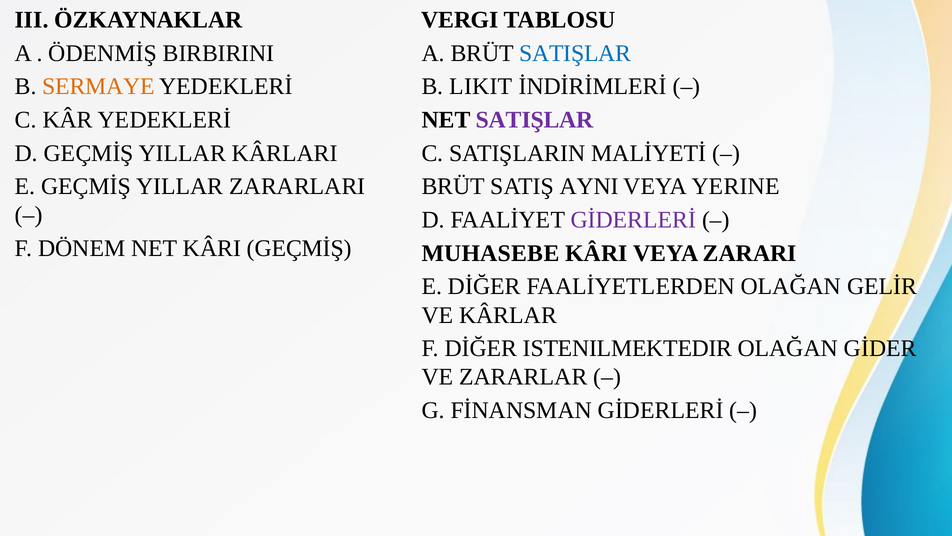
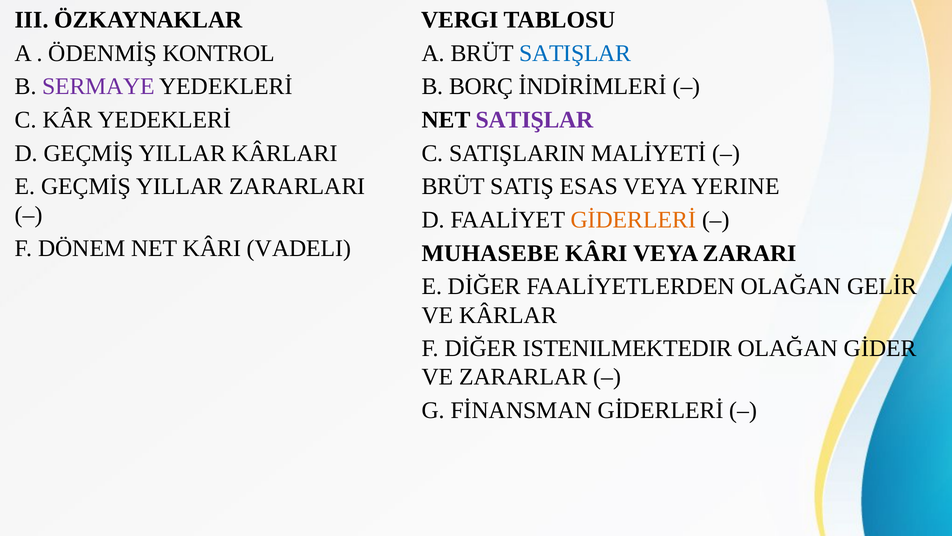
BIRBIRINI: BIRBIRINI -> KONTROL
SERMAYE colour: orange -> purple
LIKIT: LIKIT -> BORÇ
AYNI: AYNI -> ESAS
GİDERLERİ at (633, 220) colour: purple -> orange
KÂRI GEÇMİŞ: GEÇMİŞ -> VADELI
